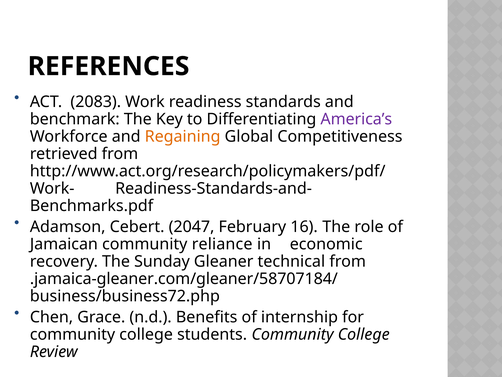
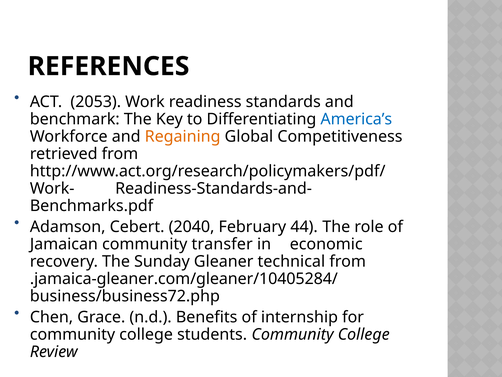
2083: 2083 -> 2053
America’s colour: purple -> blue
2047: 2047 -> 2040
16: 16 -> 44
reliance: reliance -> transfer
.jamaica-gleaner.com/gleaner/58707184/: .jamaica-gleaner.com/gleaner/58707184/ -> .jamaica-gleaner.com/gleaner/10405284/
